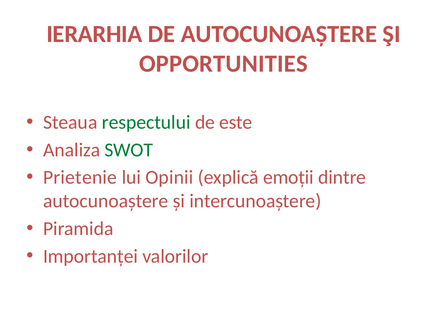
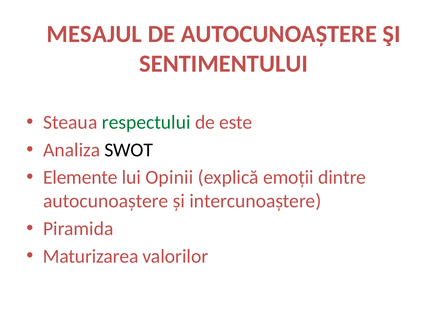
IERARHIA: IERARHIA -> MESAJUL
OPPORTUNITIES: OPPORTUNITIES -> SENTIMENTULUI
SWOT colour: green -> black
Prietenie: Prietenie -> Elemente
Importanţei: Importanţei -> Maturizarea
